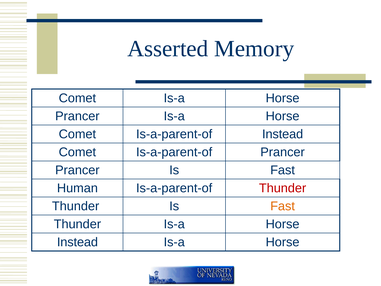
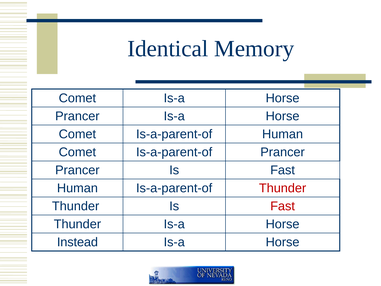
Asserted: Asserted -> Identical
Is-a-parent-of Instead: Instead -> Human
Fast at (283, 206) colour: orange -> red
